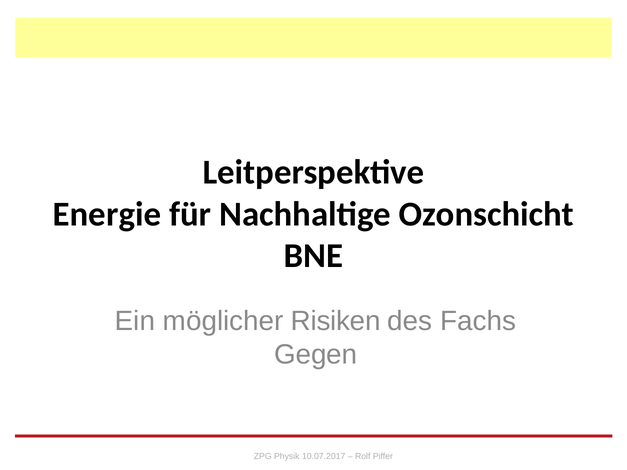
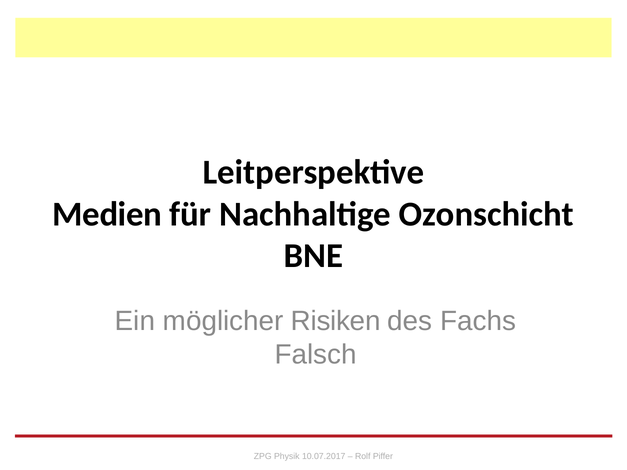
Energie: Energie -> Medien
Gegen: Gegen -> Falsch
